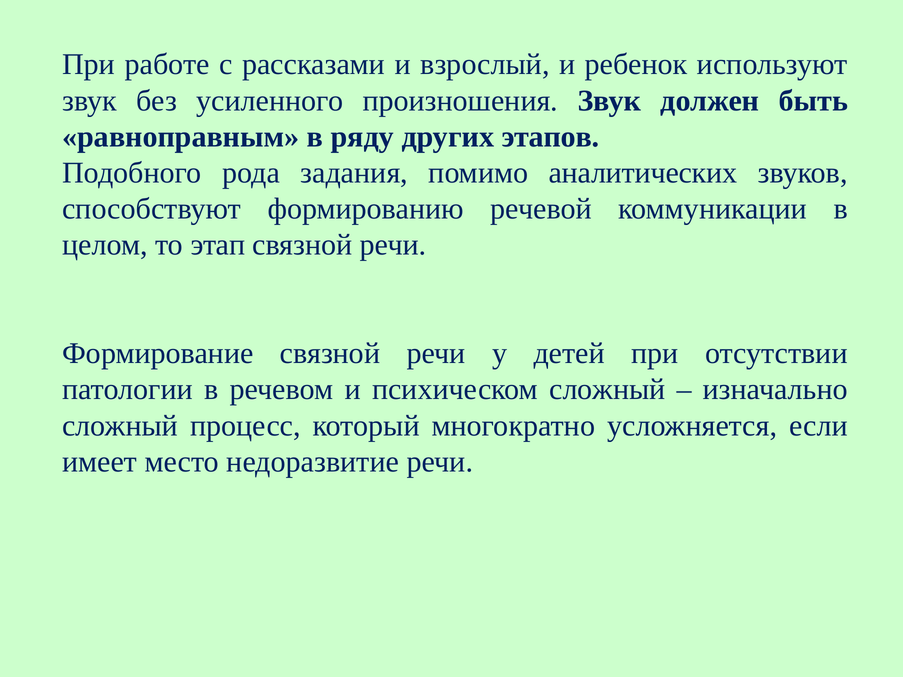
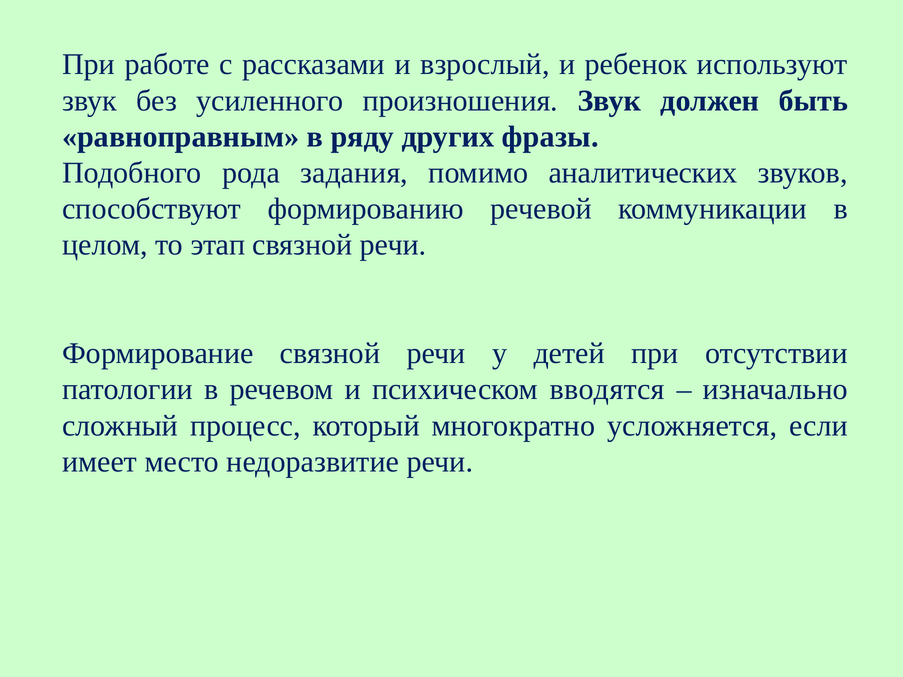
этапов: этапов -> фразы
психическом сложный: сложный -> вводятся
